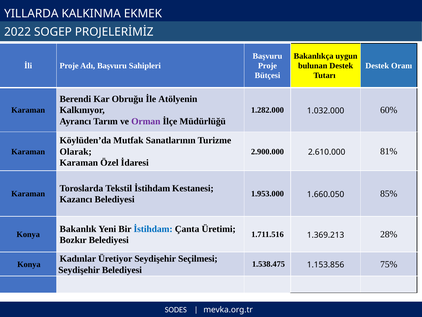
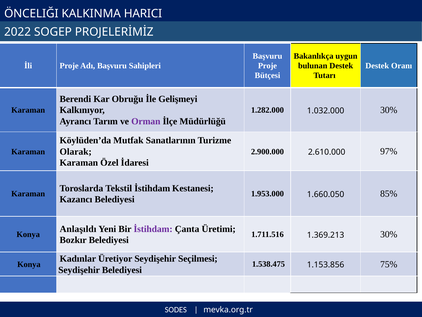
YILLARDA: YILLARDA -> ÖNCELIĞI
EKMEK: EKMEK -> HARICI
Atölyenin: Atölyenin -> Gelişmeyi
1.032.000 60%: 60% -> 30%
81%: 81% -> 97%
Bakanlık: Bakanlık -> Anlaşıldı
İstihdam at (153, 229) colour: blue -> purple
1.369.213 28%: 28% -> 30%
